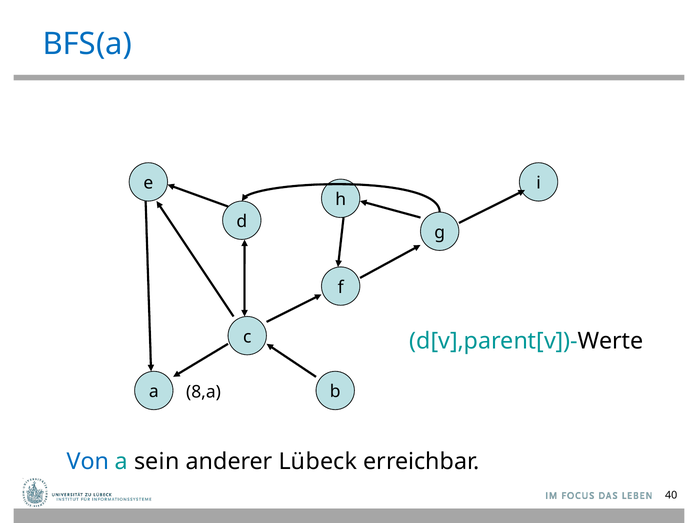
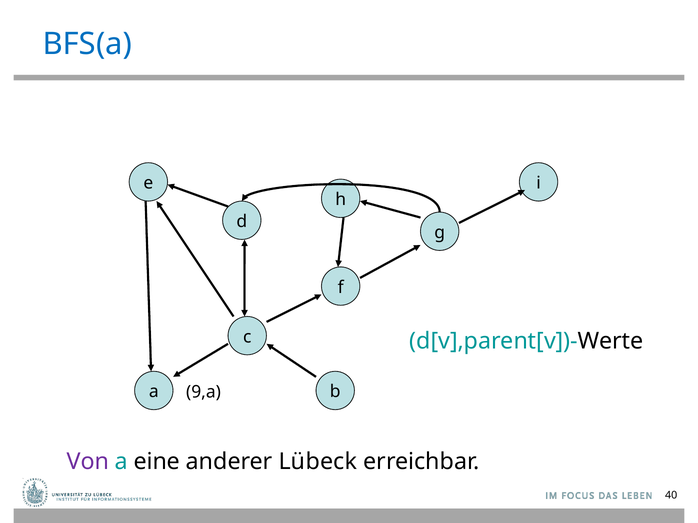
8,a: 8,a -> 9,a
Von colour: blue -> purple
sein: sein -> eine
